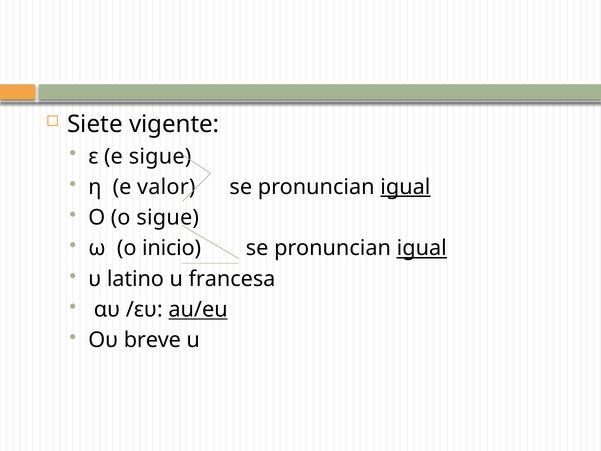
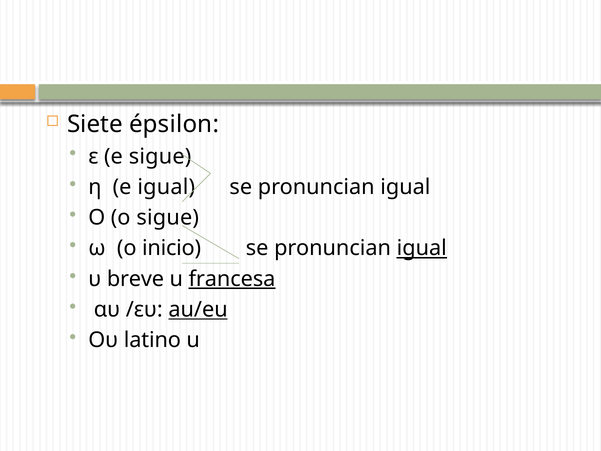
vigente: vigente -> épsilon
e valor: valor -> igual
igual at (405, 187) underline: present -> none
latino: latino -> breve
francesa underline: none -> present
breve: breve -> latino
